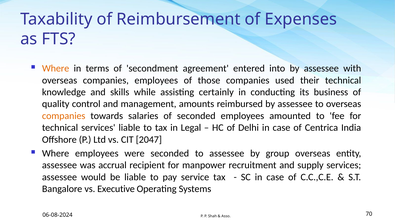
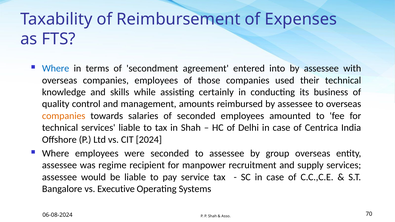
Where at (56, 69) colour: orange -> blue
in Legal: Legal -> Shah
2047: 2047 -> 2024
accrual: accrual -> regime
